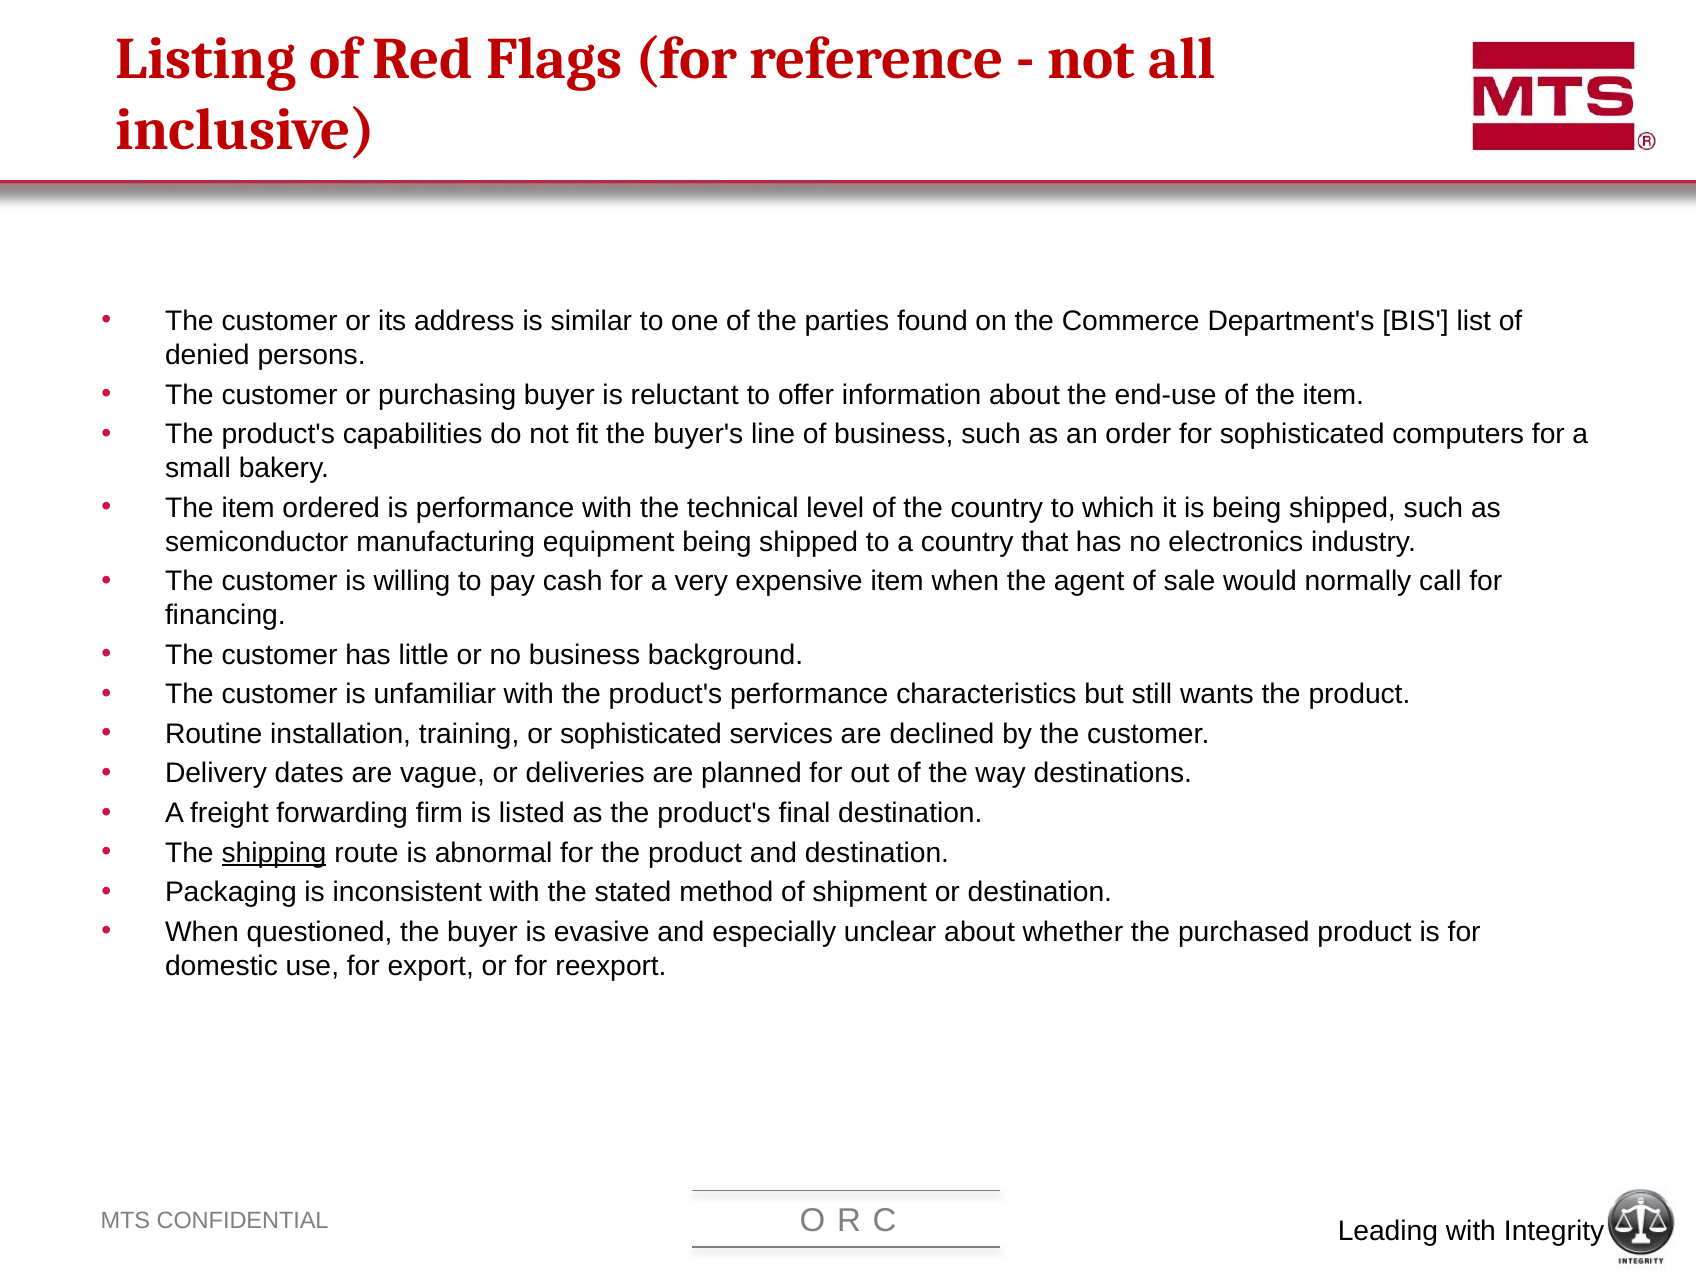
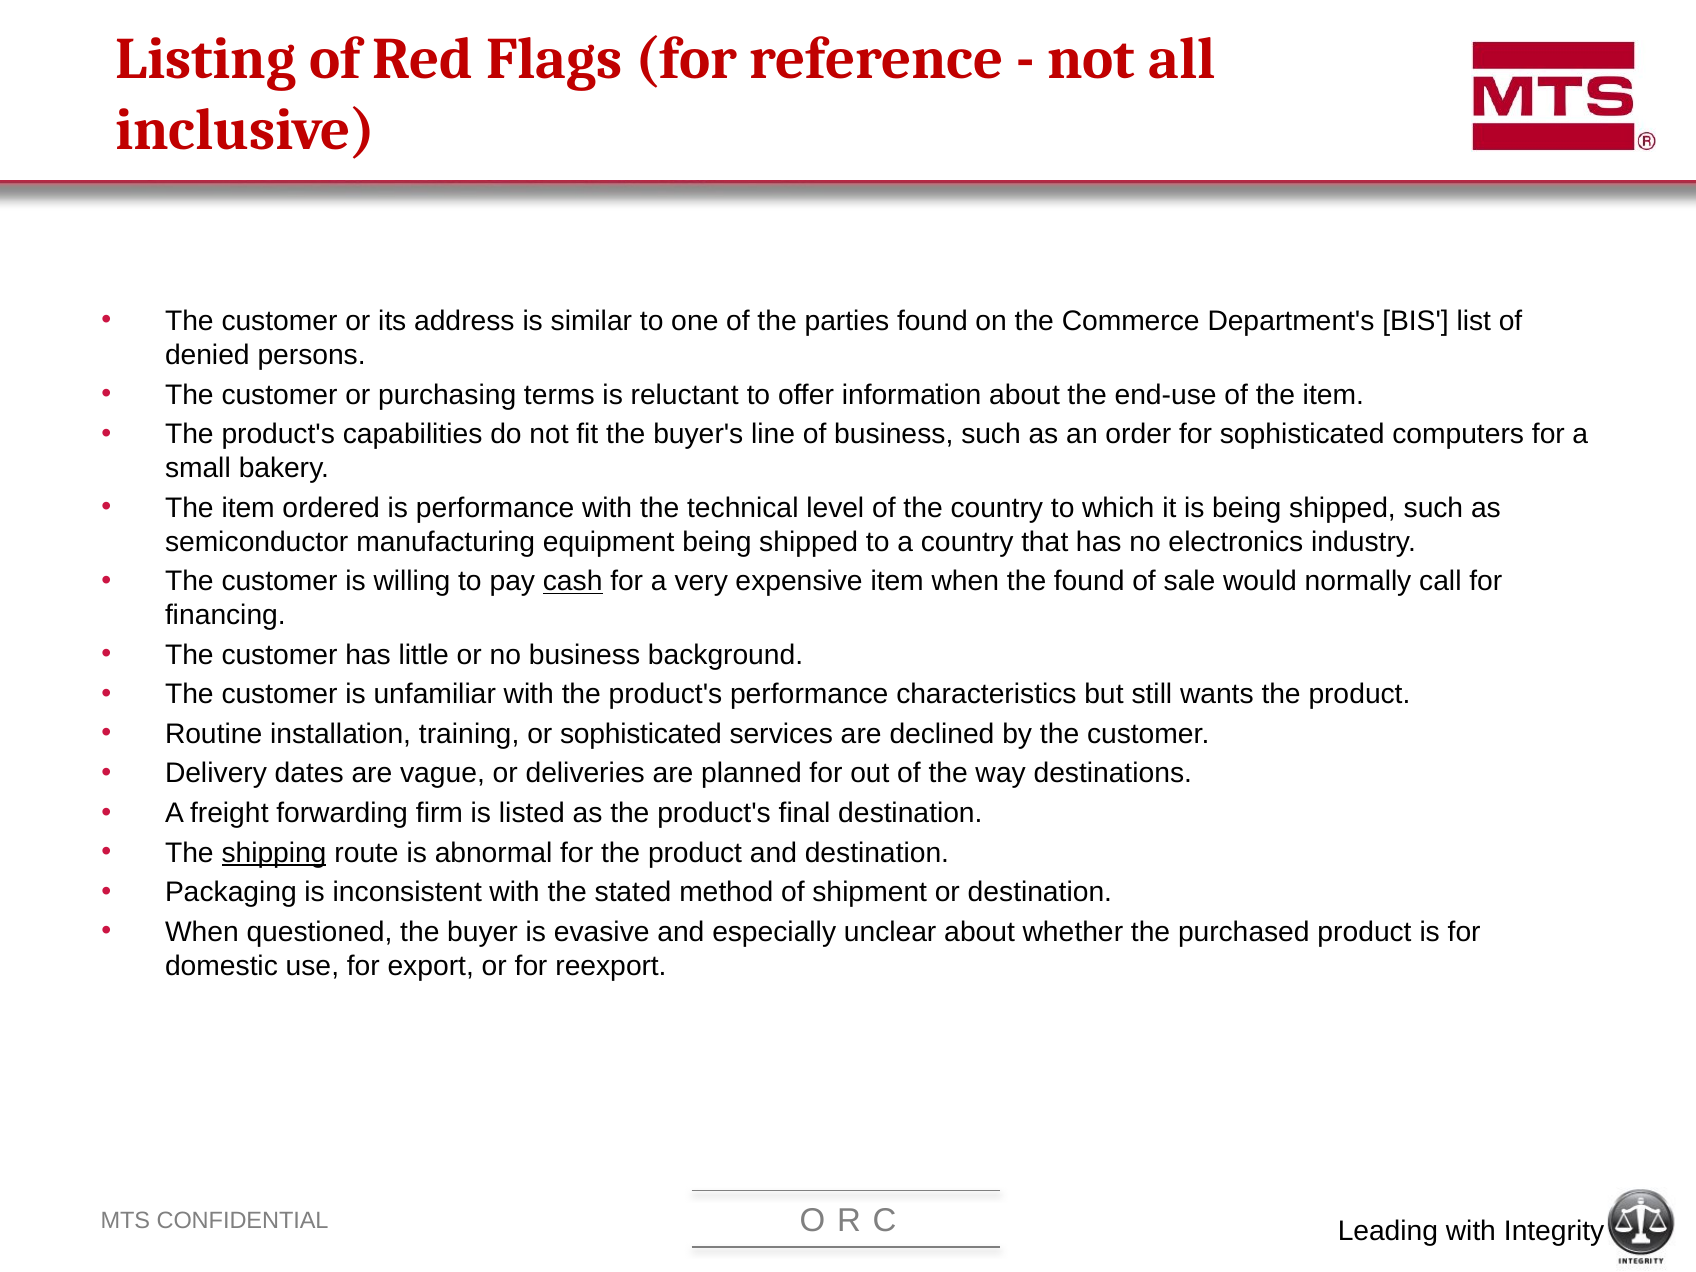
purchasing buyer: buyer -> terms
cash underline: none -> present
the agent: agent -> found
